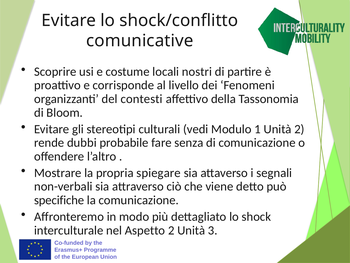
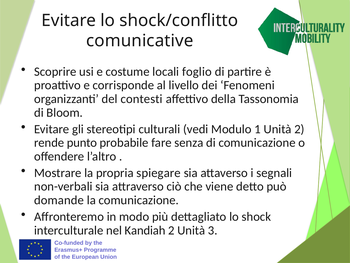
nostri: nostri -> foglio
dubbi: dubbi -> punto
specifiche: specifiche -> domande
Aspetto: Aspetto -> Kandiah
